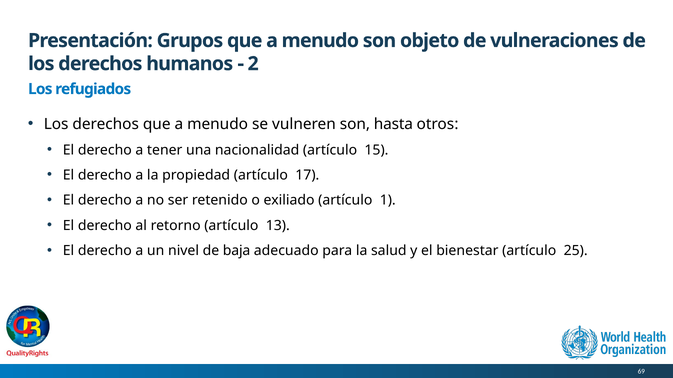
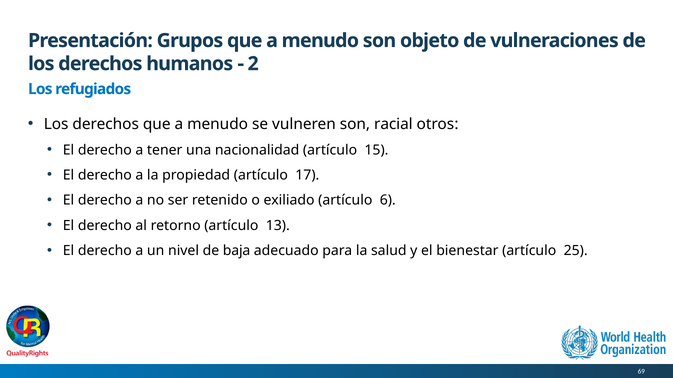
hasta: hasta -> racial
1: 1 -> 6
